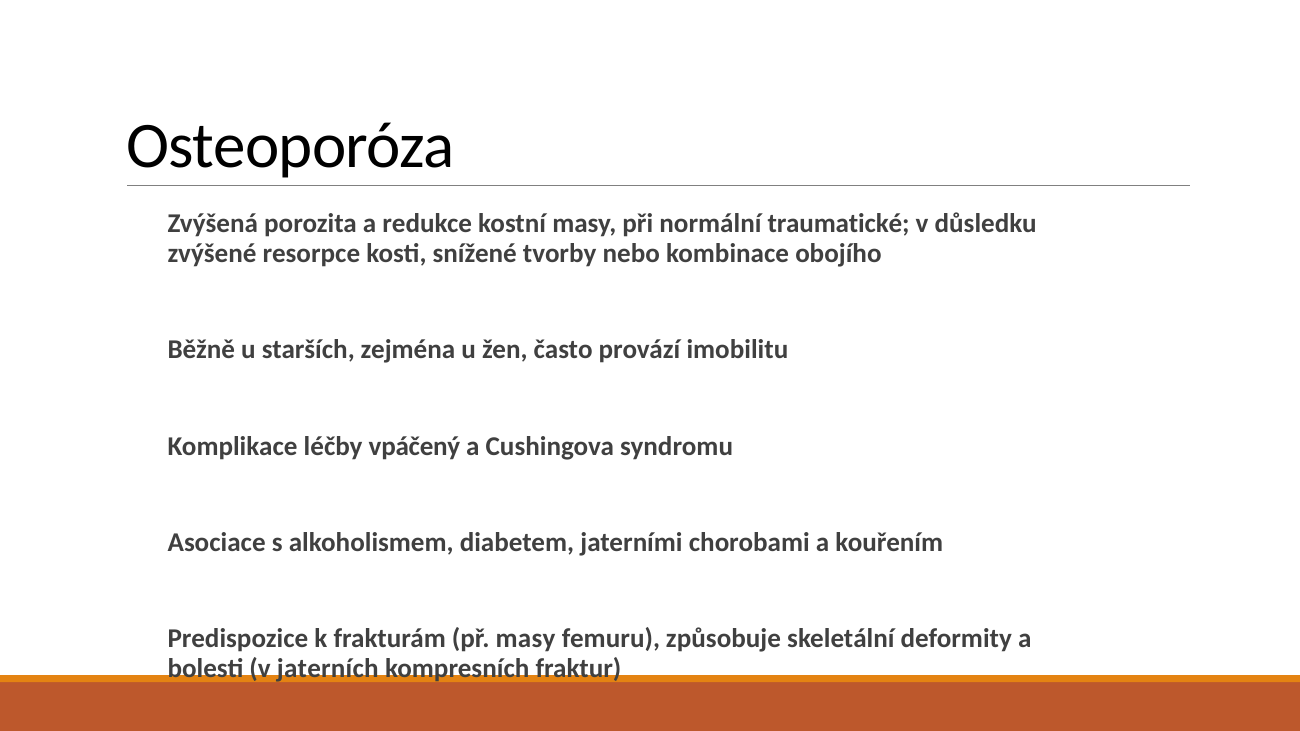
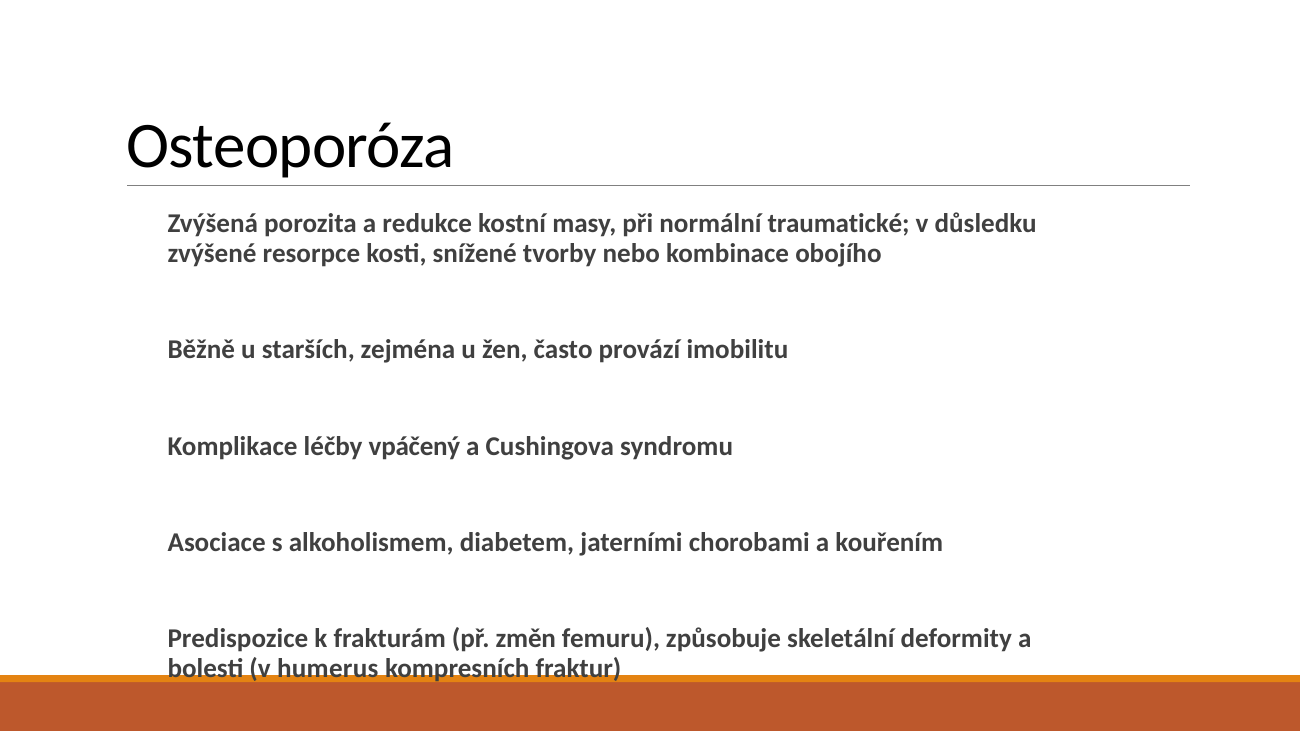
př masy: masy -> změn
jaterních: jaterních -> humerus
